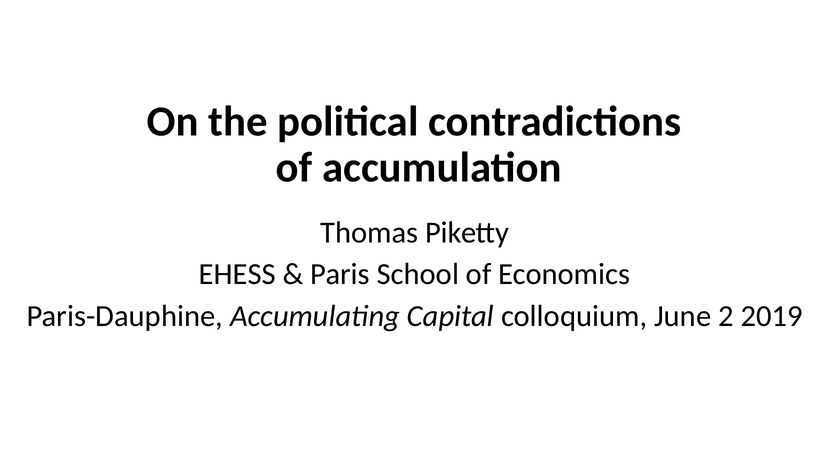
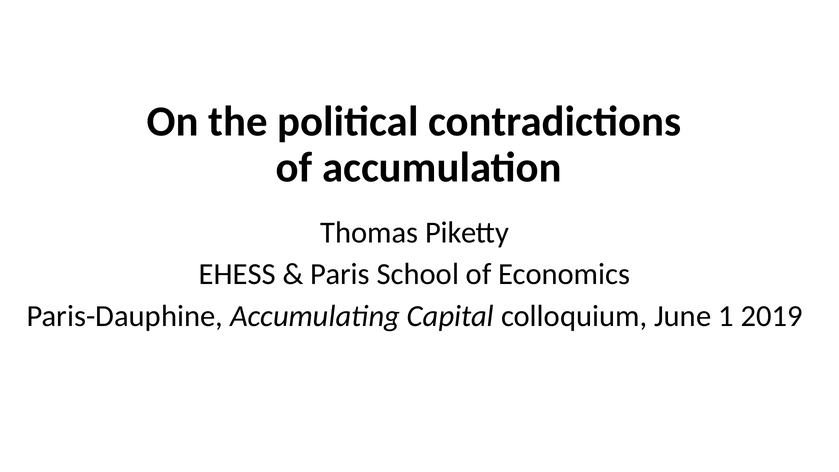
2: 2 -> 1
